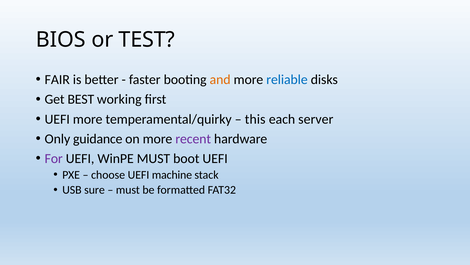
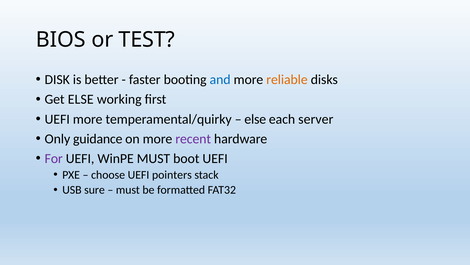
FAIR: FAIR -> DISK
and colour: orange -> blue
reliable colour: blue -> orange
Get BEST: BEST -> ELSE
this at (255, 119): this -> else
machine: machine -> pointers
